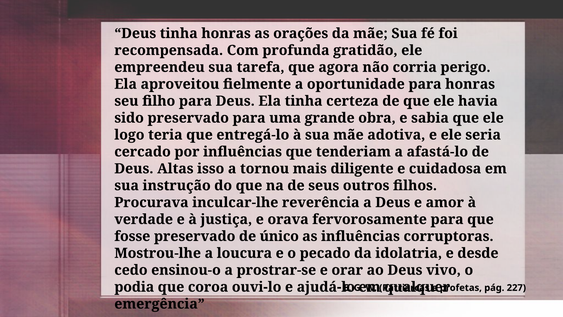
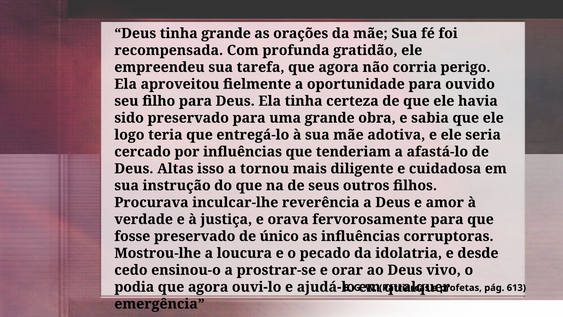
tinha honras: honras -> grande
para honras: honras -> ouvido
coroa at (208, 287): coroa -> agora
227: 227 -> 613
